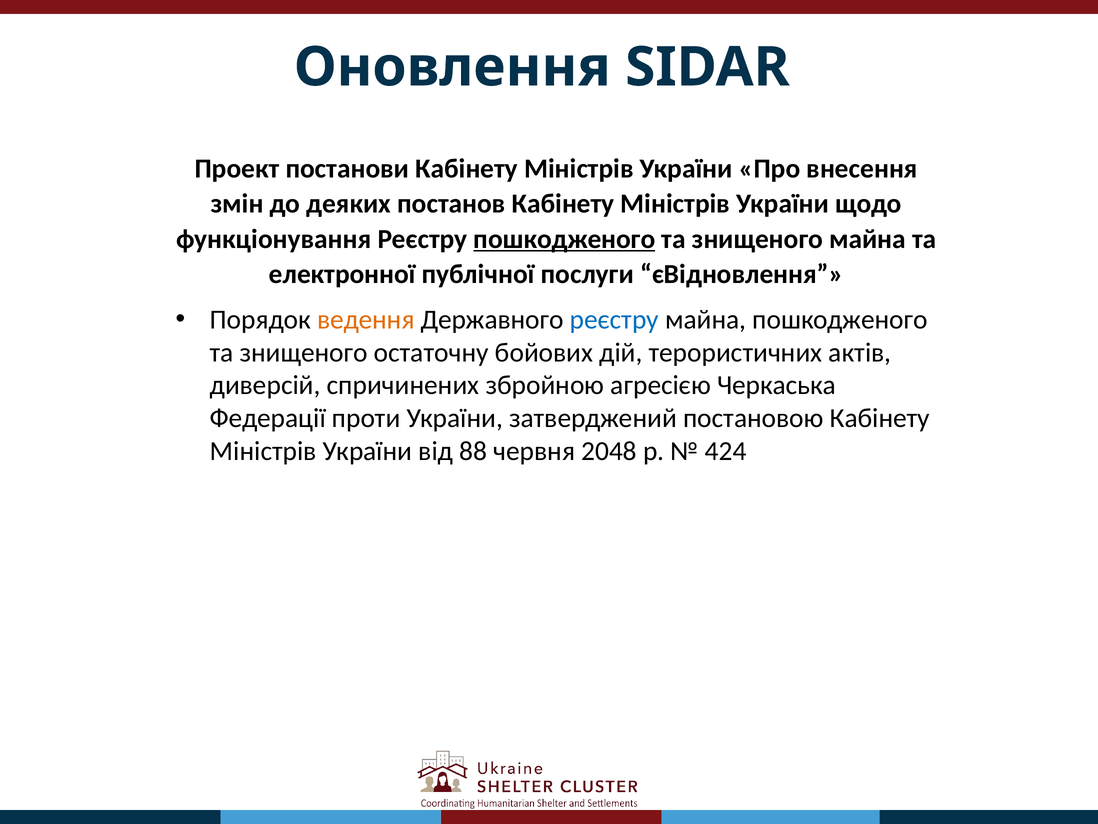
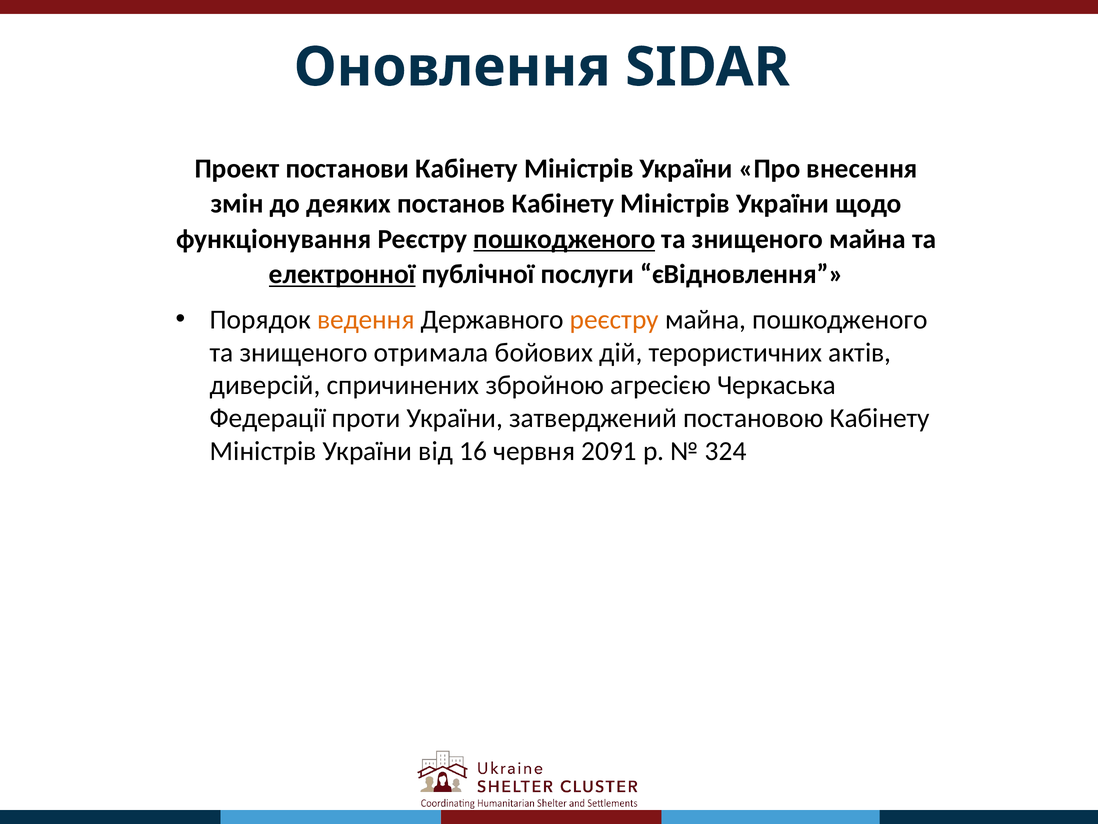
електронної underline: none -> present
реєстру at (614, 319) colour: blue -> orange
остаточну: остаточну -> отримала
88: 88 -> 16
2048: 2048 -> 2091
424: 424 -> 324
